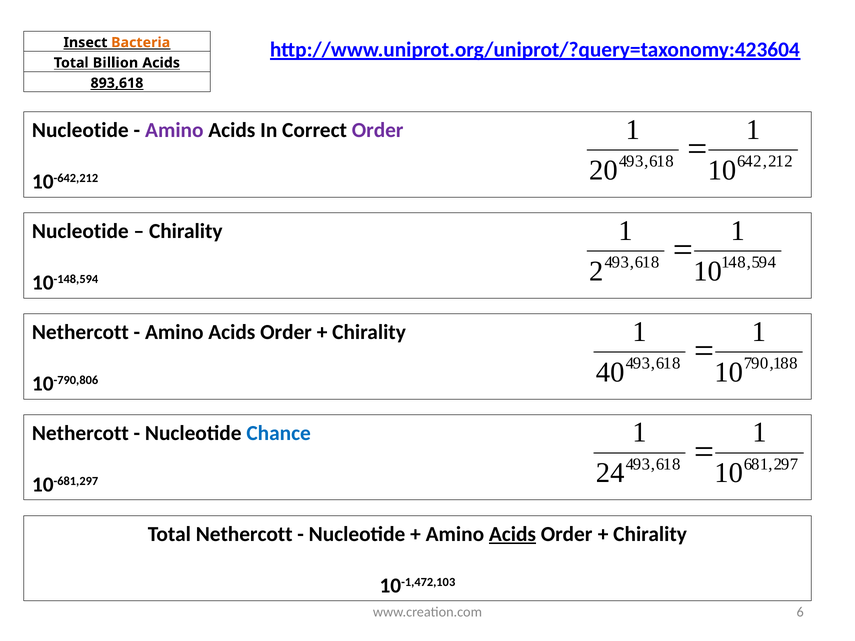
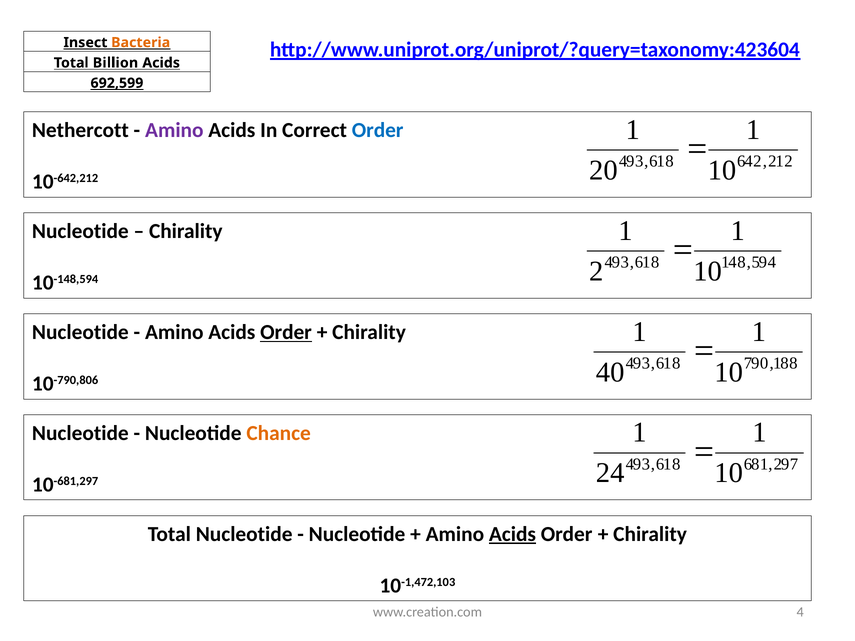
893,618: 893,618 -> 692,599
Nucleotide at (80, 130): Nucleotide -> Nethercott
Order at (378, 130) colour: purple -> blue
Nethercott at (80, 332): Nethercott -> Nucleotide
Order at (286, 332) underline: none -> present
Nethercott at (80, 433): Nethercott -> Nucleotide
Chance colour: blue -> orange
Total Nethercott: Nethercott -> Nucleotide
6: 6 -> 4
